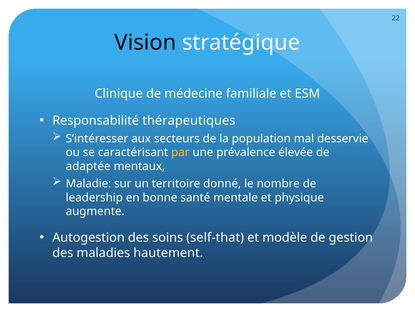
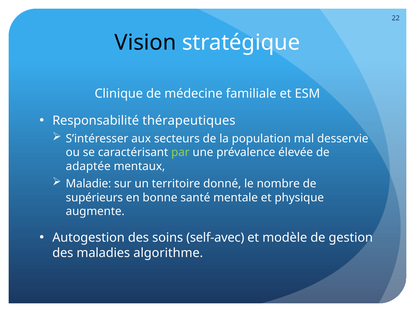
par colour: yellow -> light green
leadership: leadership -> supérieurs
self-that: self-that -> self-avec
hautement: hautement -> algorithme
